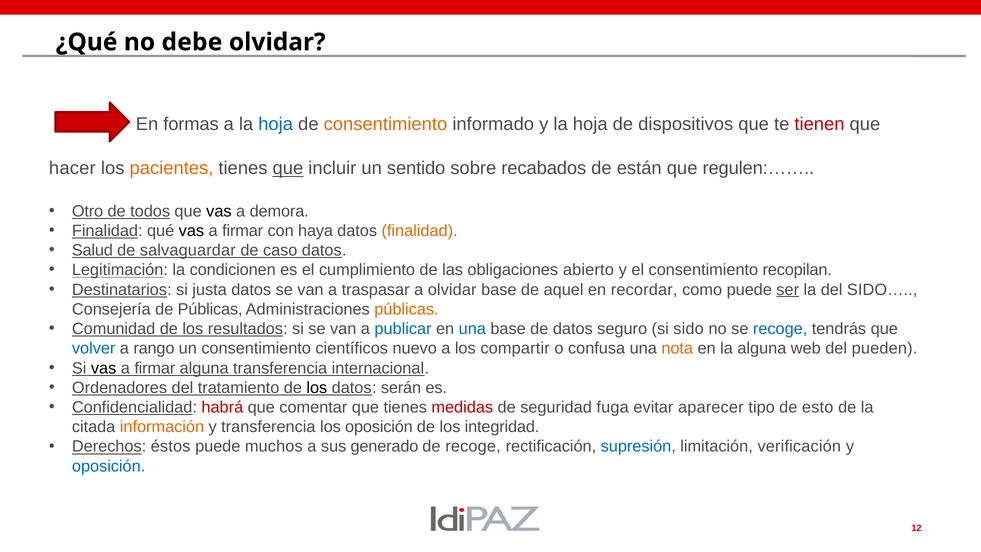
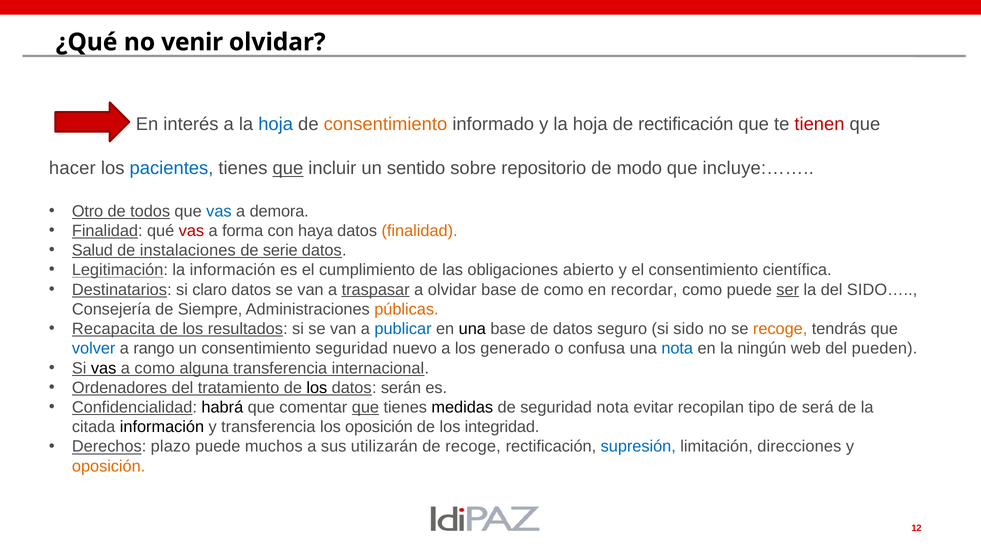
debe: debe -> venir
formas: formas -> interés
de dispositivos: dispositivos -> rectificación
pacientes colour: orange -> blue
recabados: recabados -> repositorio
están: están -> modo
regulen:……: regulen:…… -> incluye:……
vas at (219, 211) colour: black -> blue
vas at (191, 231) colour: black -> red
firmar at (243, 231): firmar -> forma
salvaguardar: salvaguardar -> instalaciones
caso: caso -> serie
la condicionen: condicionen -> información
recopilan: recopilan -> científica
justa: justa -> claro
traspasar underline: none -> present
de aquel: aquel -> como
de Públicas: Públicas -> Siempre
Comunidad: Comunidad -> Recapacita
una at (472, 329) colour: blue -> black
recoge at (780, 329) colour: blue -> orange
consentimiento científicos: científicos -> seguridad
compartir: compartir -> generado
nota at (677, 348) colour: orange -> blue
la alguna: alguna -> ningún
firmar at (155, 368): firmar -> como
habrá colour: red -> black
que at (365, 407) underline: none -> present
medidas colour: red -> black
seguridad fuga: fuga -> nota
aparecer: aparecer -> recopilan
esto: esto -> será
información at (162, 427) colour: orange -> black
éstos: éstos -> plazo
generado: generado -> utilizarán
verificación: verificación -> direcciones
oposición at (109, 466) colour: blue -> orange
